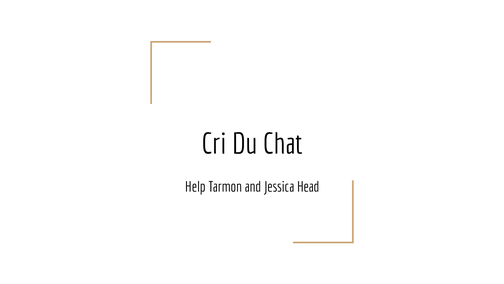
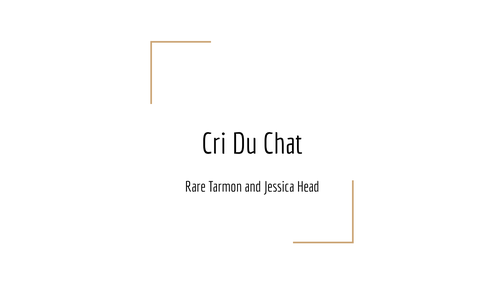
Help: Help -> Rare
